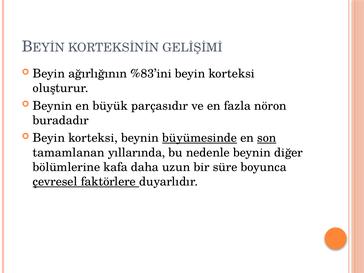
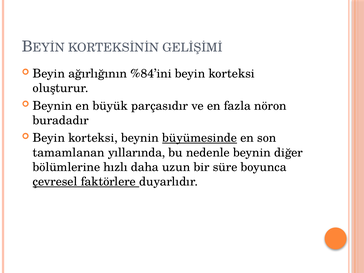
%83’ini: %83’ini -> %84’ini
son underline: present -> none
kafa: kafa -> hızlı
